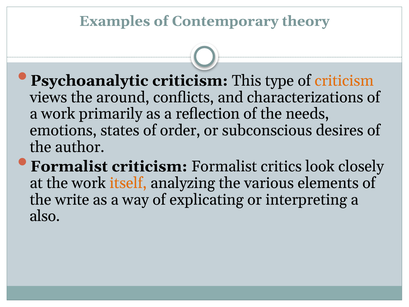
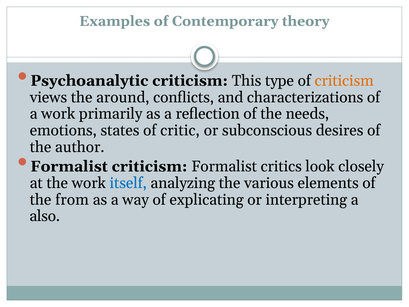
order: order -> critic
itself colour: orange -> blue
write: write -> from
